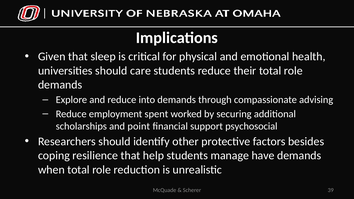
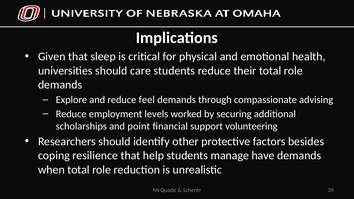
into: into -> feel
spent: spent -> levels
psychosocial: psychosocial -> volunteering
